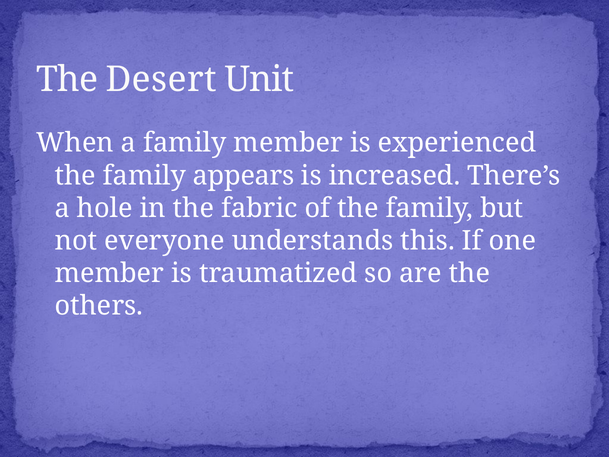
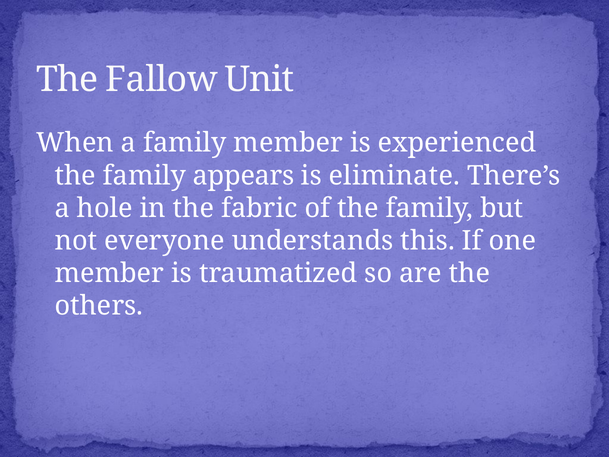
Desert: Desert -> Fallow
increased: increased -> eliminate
